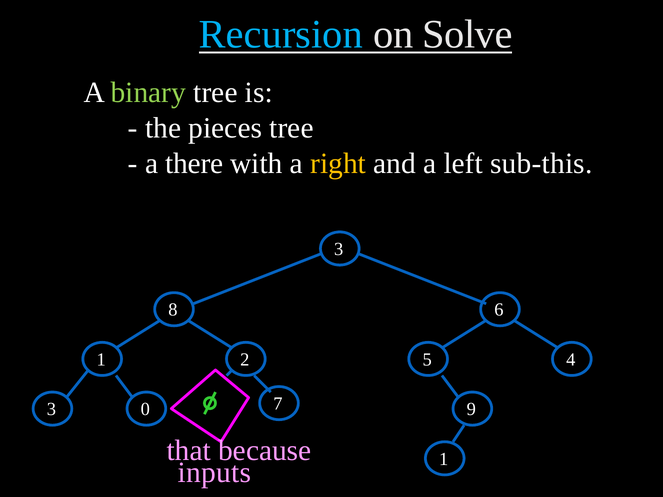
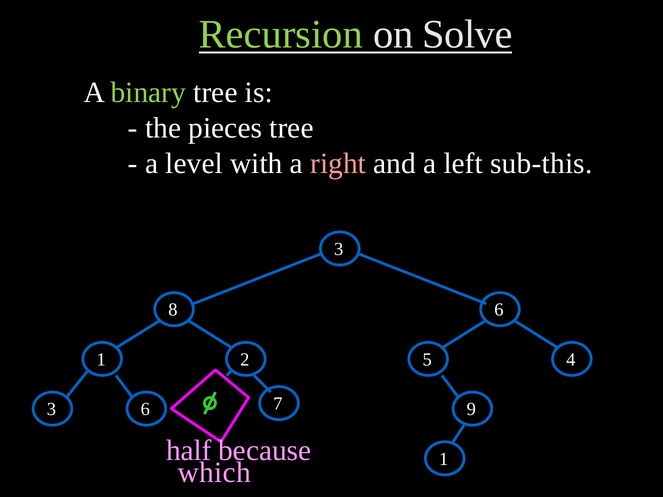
Recursion colour: light blue -> light green
there: there -> level
right colour: yellow -> pink
3 0: 0 -> 6
that: that -> half
inputs: inputs -> which
